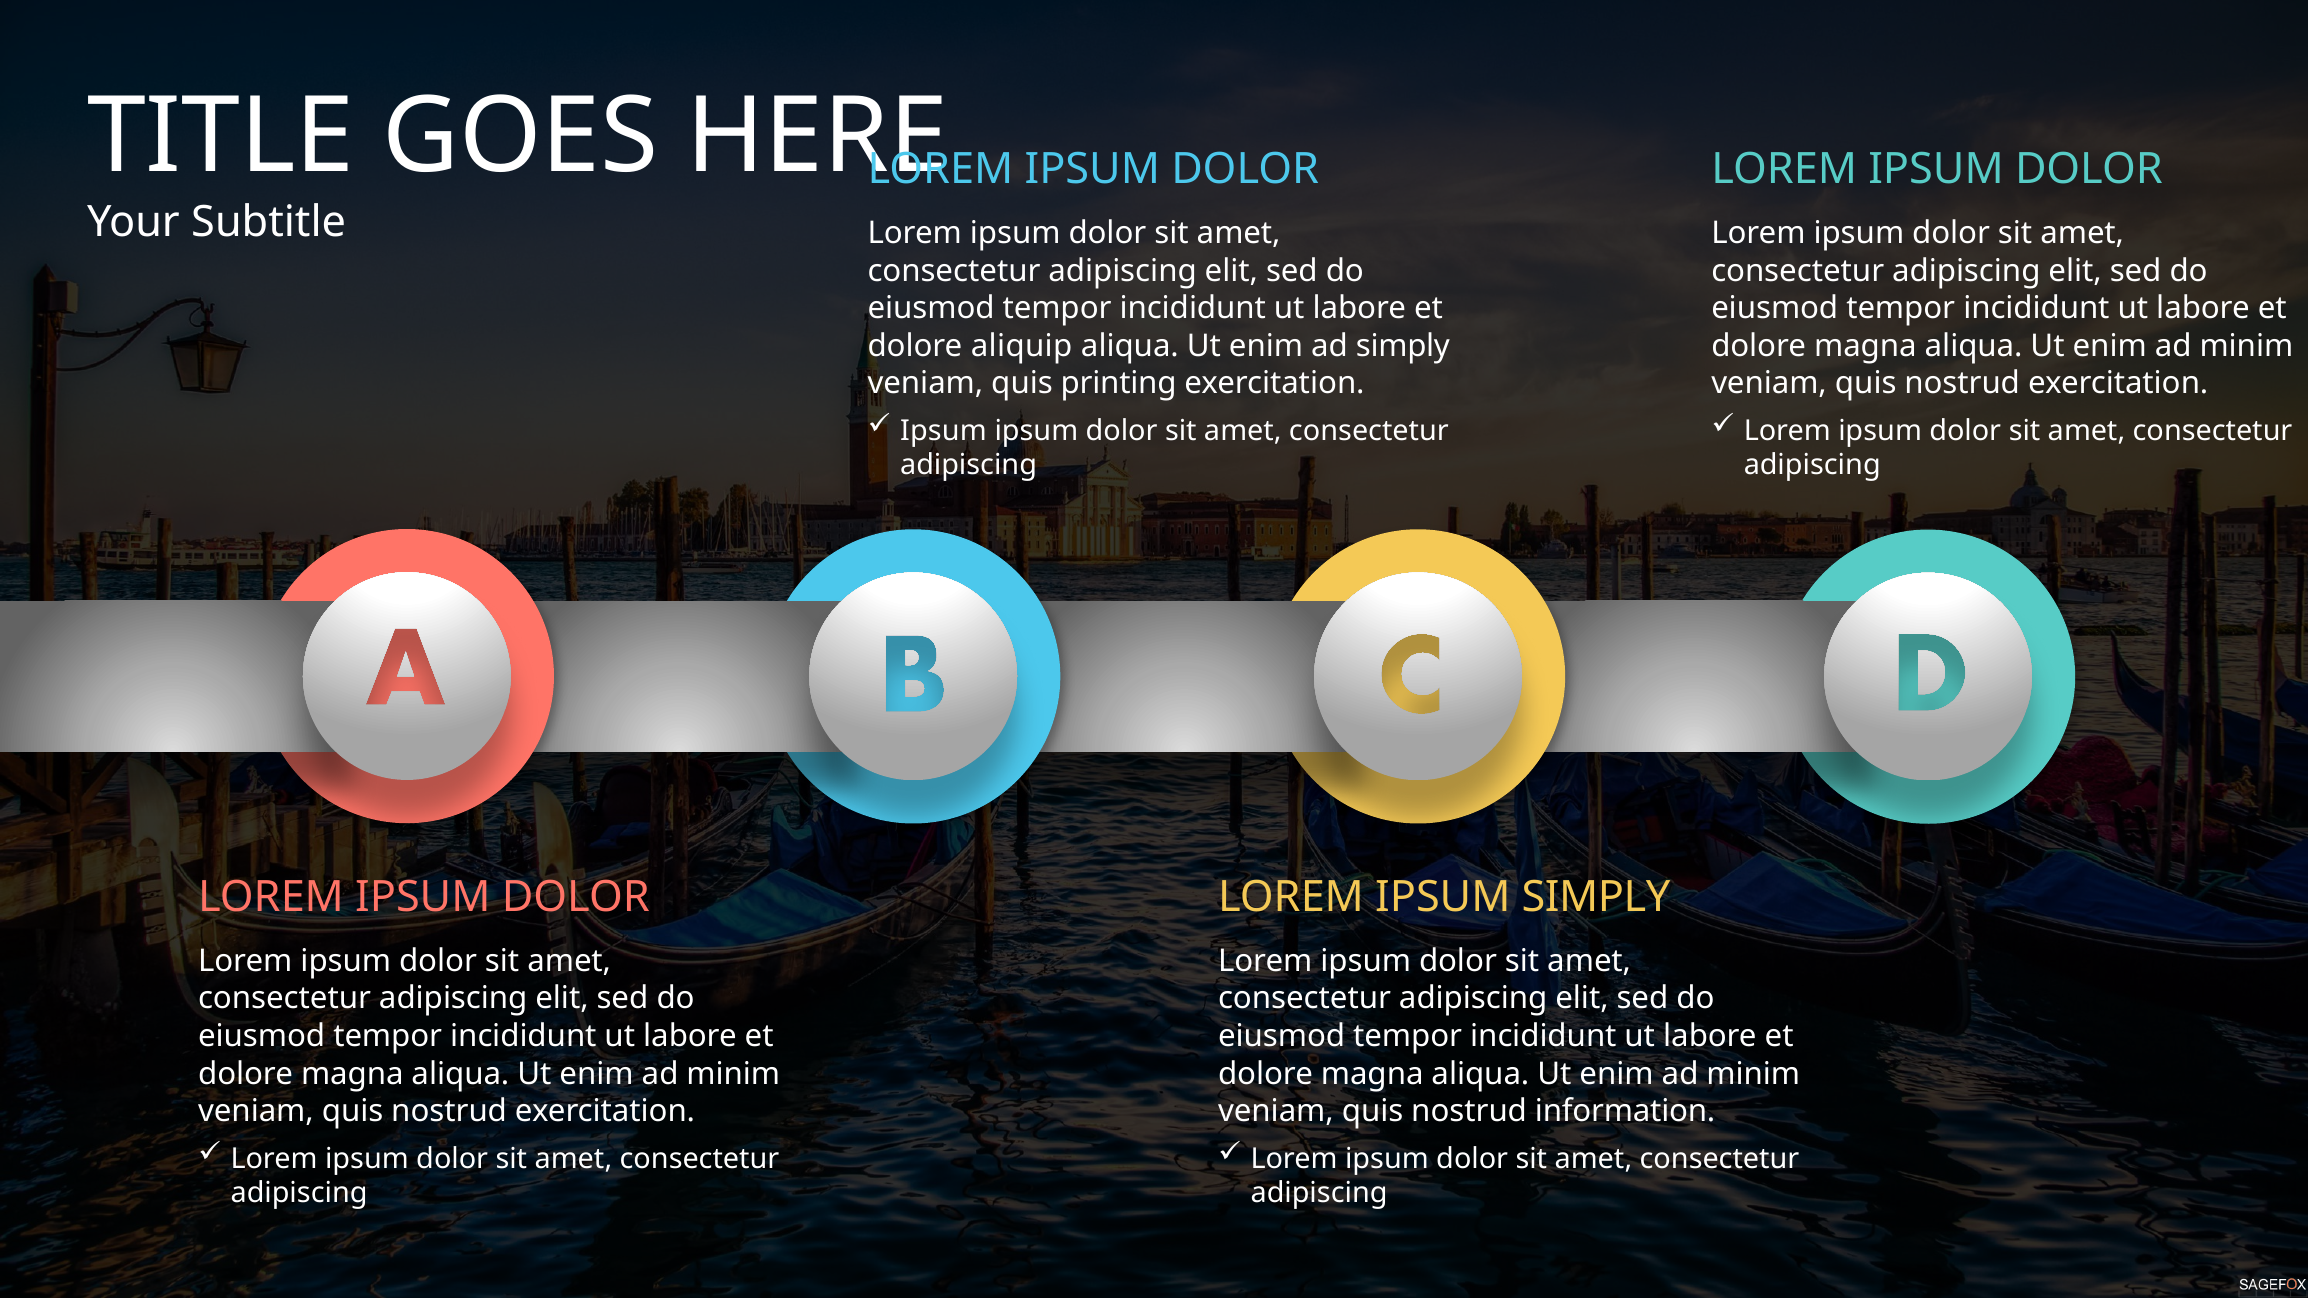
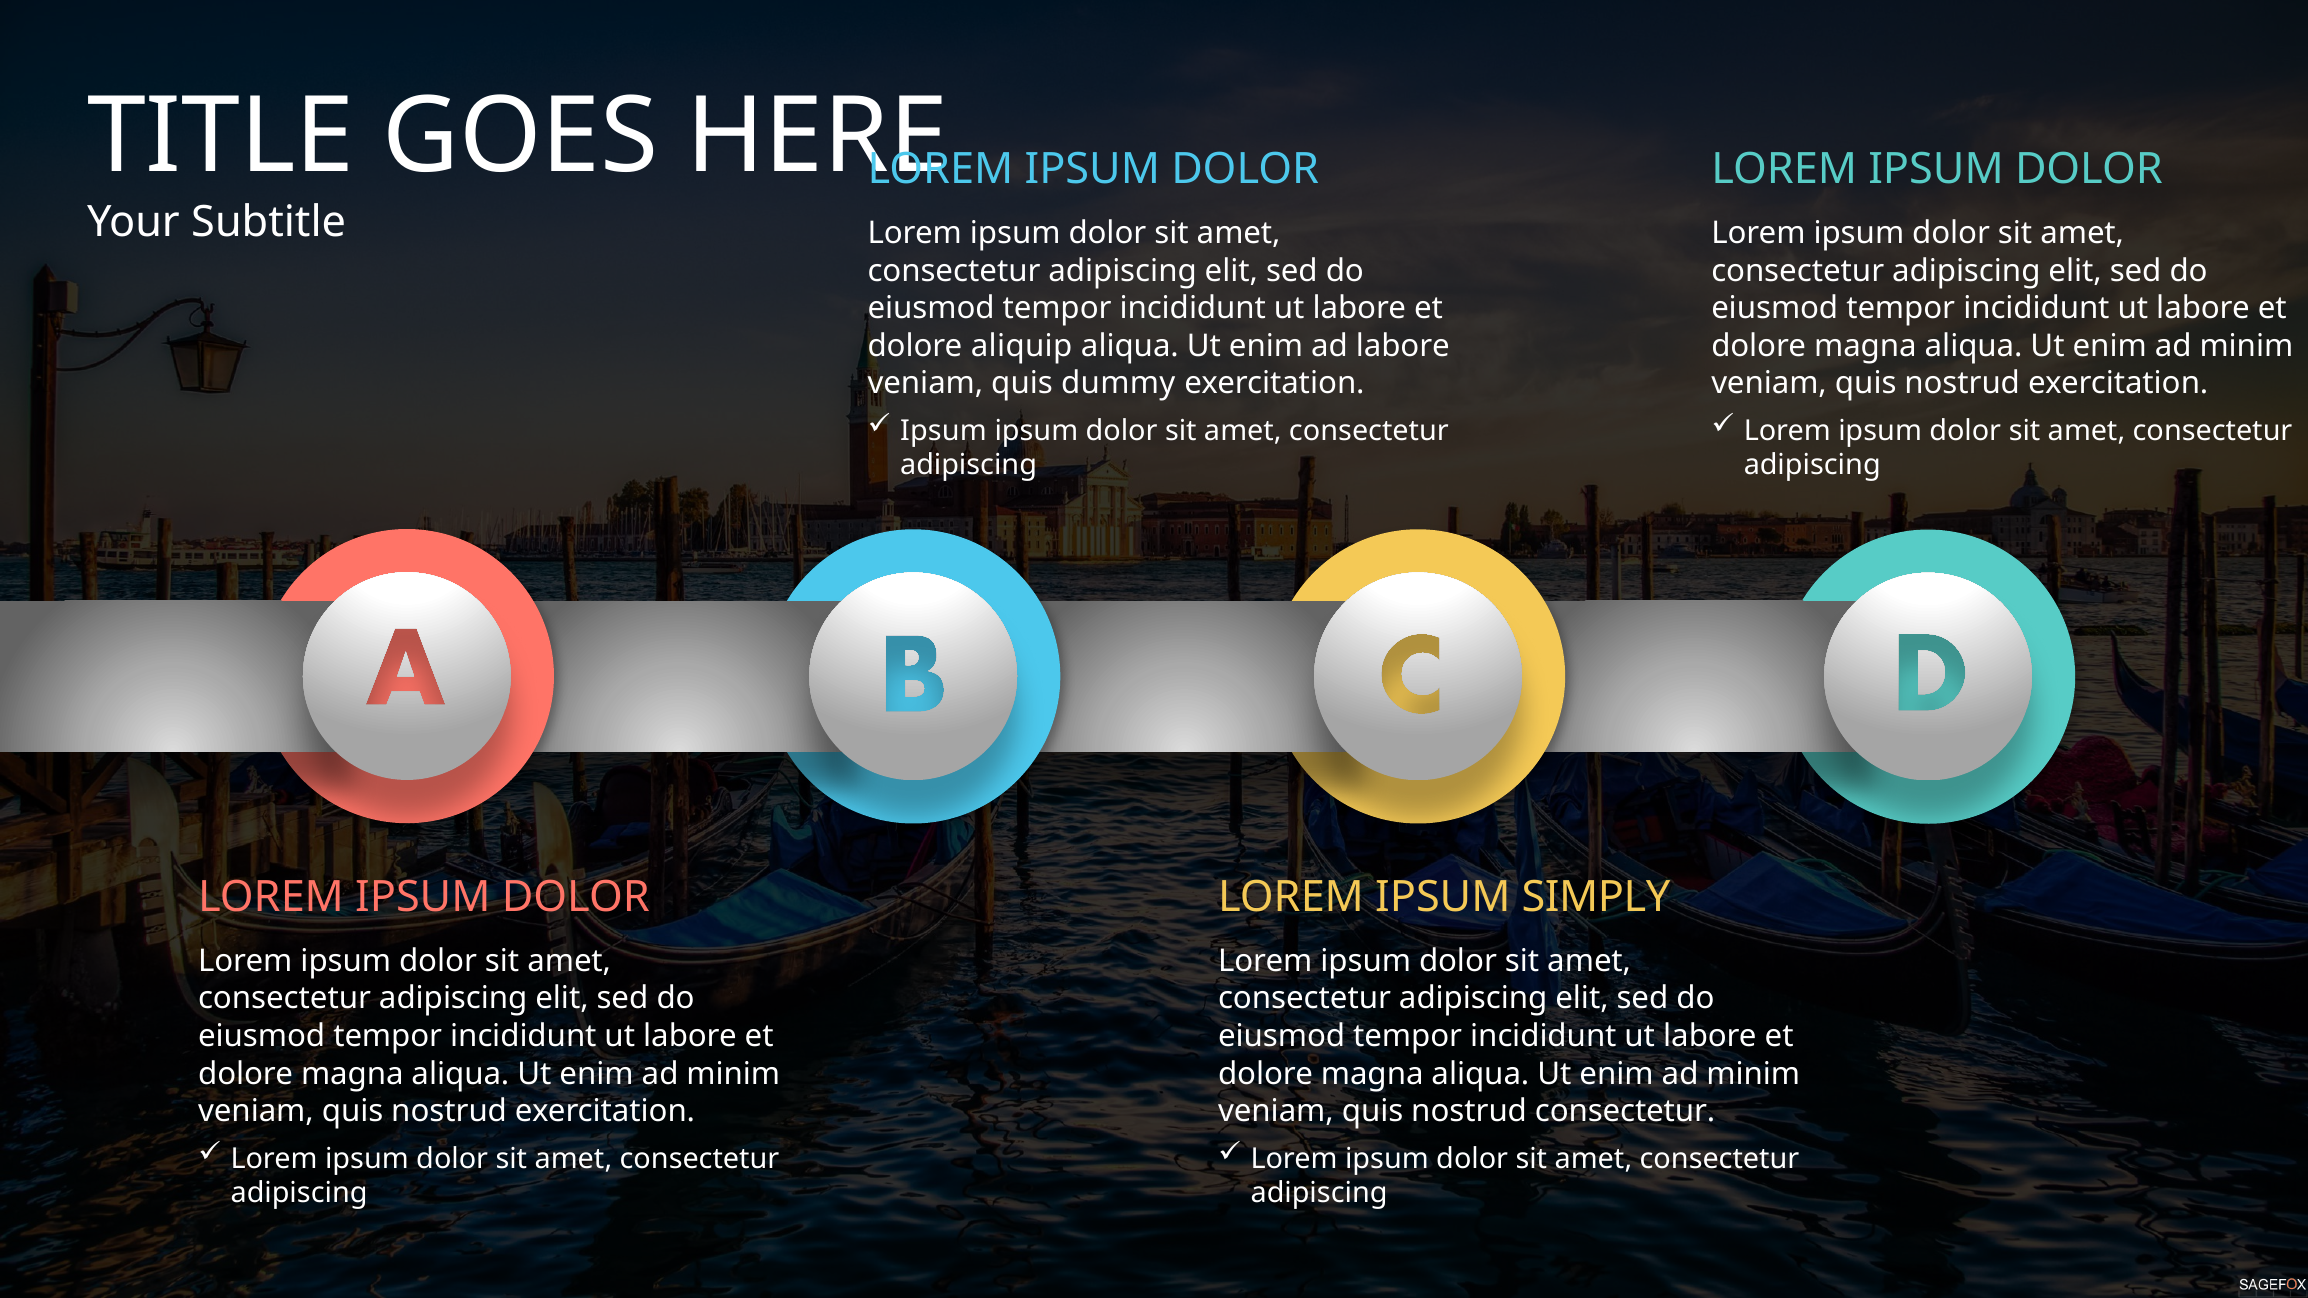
ad simply: simply -> labore
printing: printing -> dummy
nostrud information: information -> consectetur
